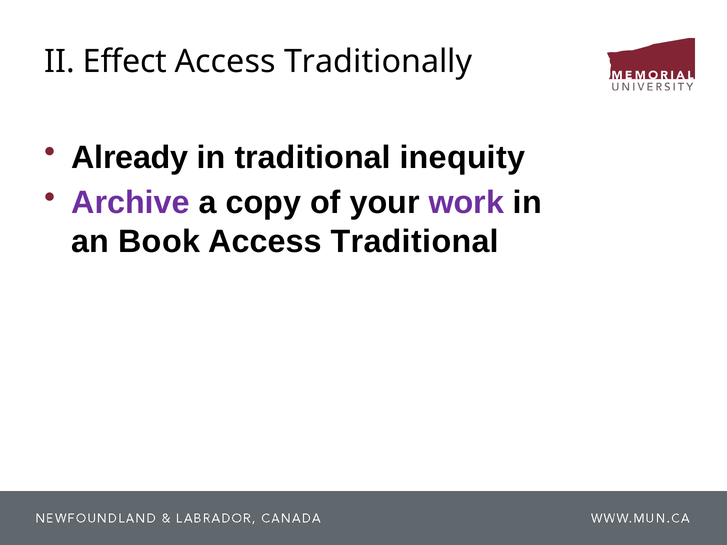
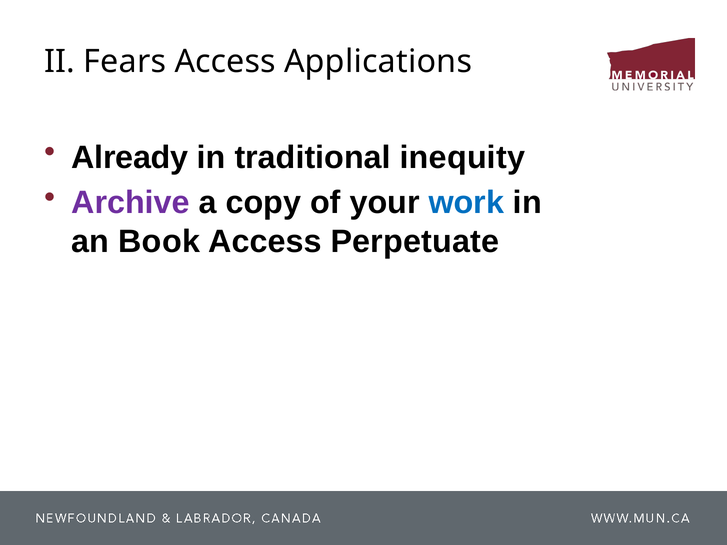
Effect: Effect -> Fears
Traditionally: Traditionally -> Applications
work colour: purple -> blue
Access Traditional: Traditional -> Perpetuate
